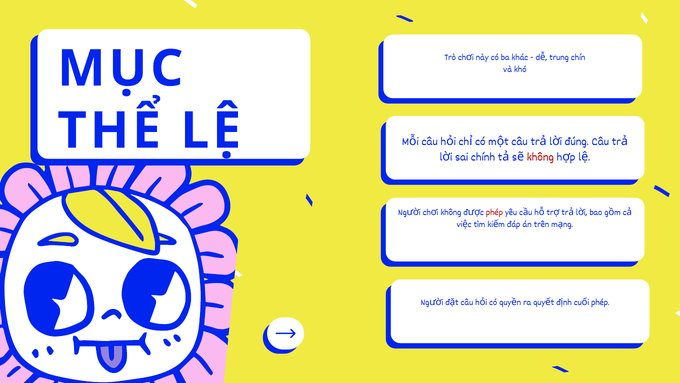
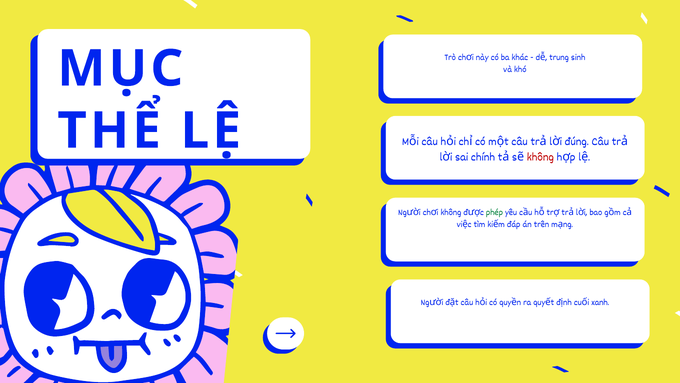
chín: chín -> sinh
phép at (494, 212) colour: red -> green
phép at (600, 302): phép -> xanh
